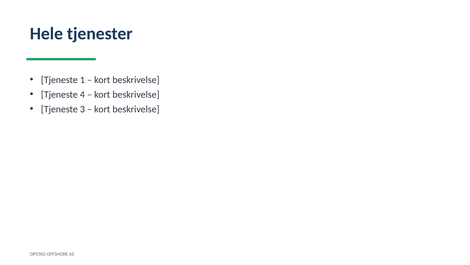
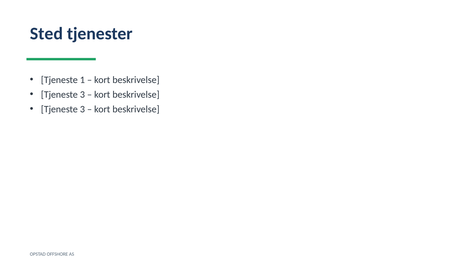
Hele: Hele -> Sted
4 at (82, 94): 4 -> 3
